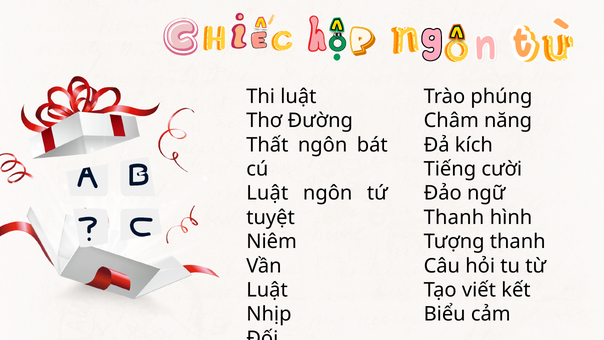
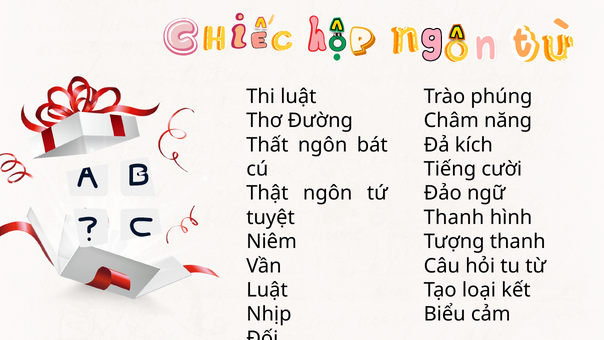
Luật at (267, 193): Luật -> Thật
viết: viết -> loại
